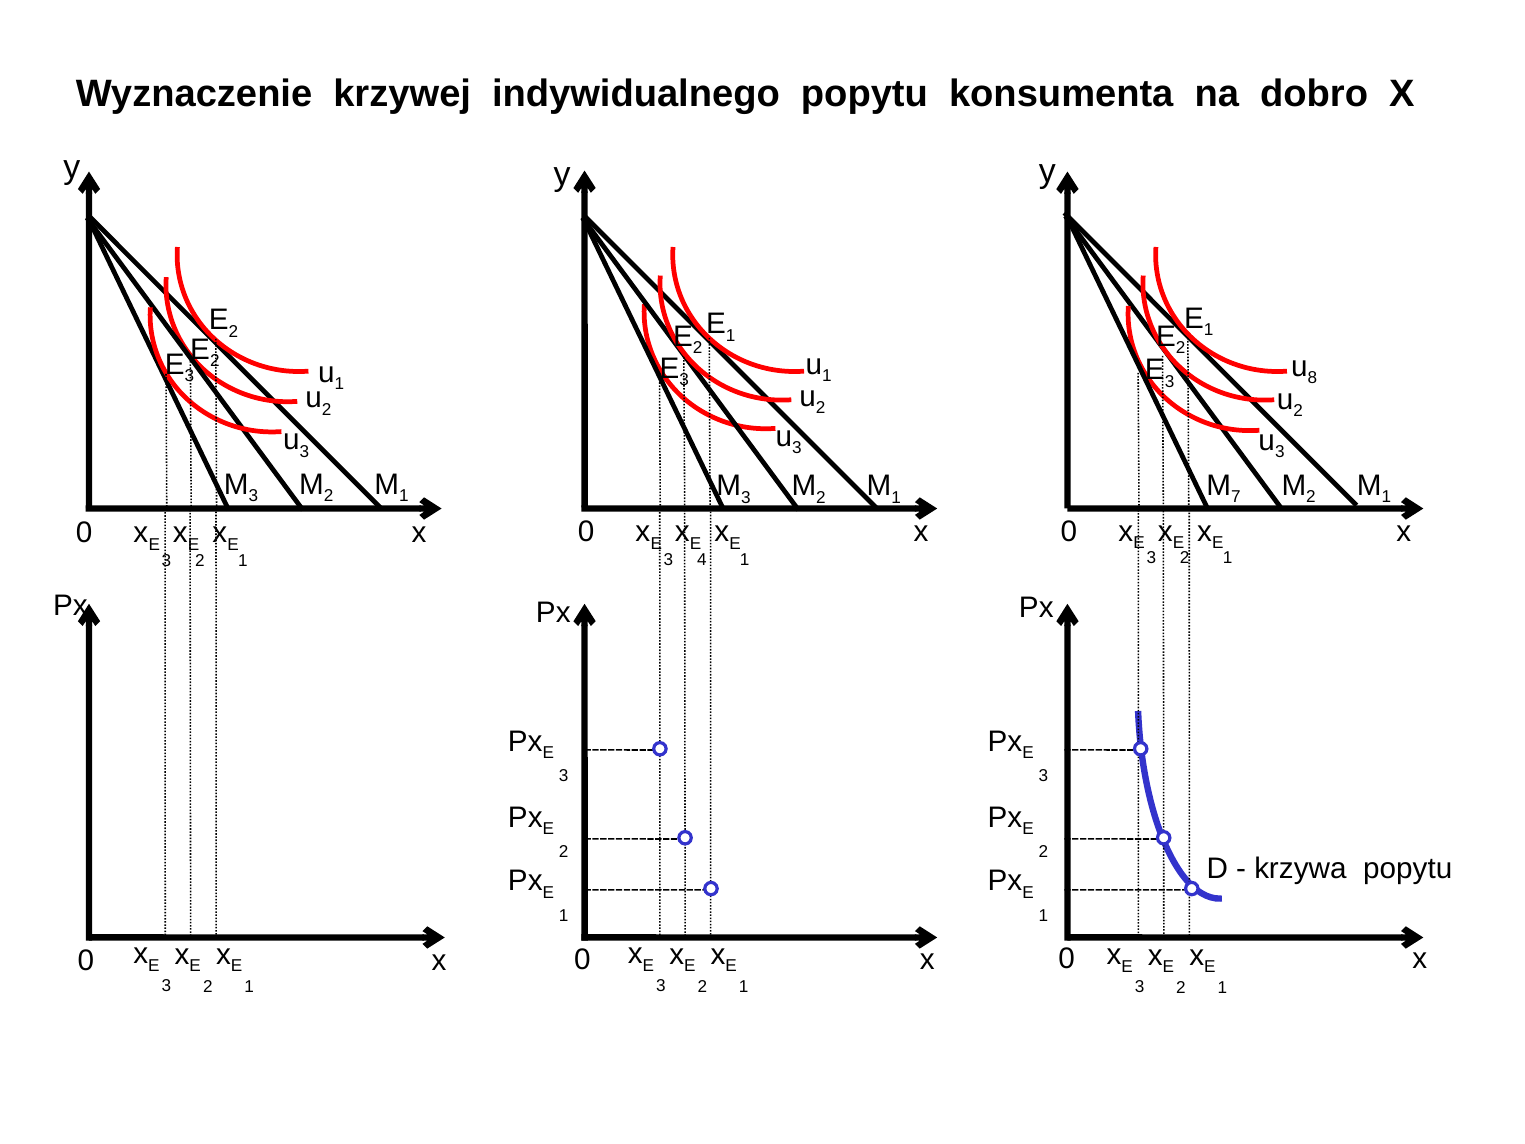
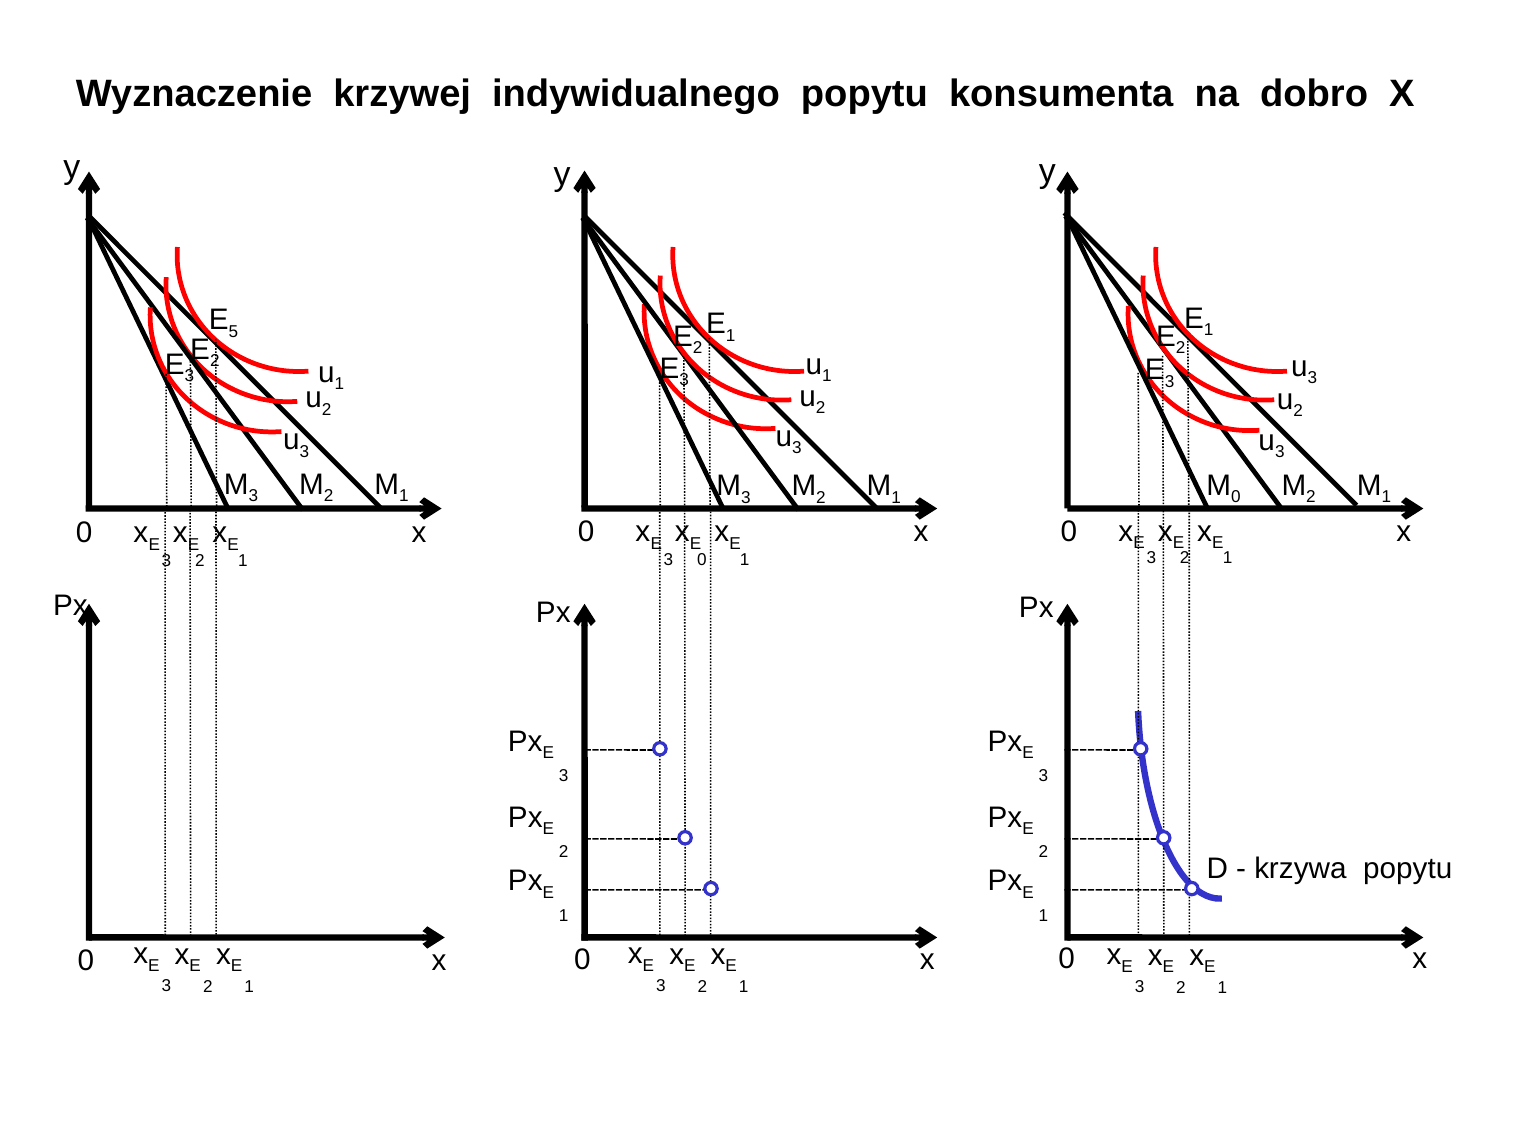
2 at (233, 331): 2 -> 5
8 at (1312, 378): 8 -> 3
7 at (1236, 497): 7 -> 0
3 4: 4 -> 0
